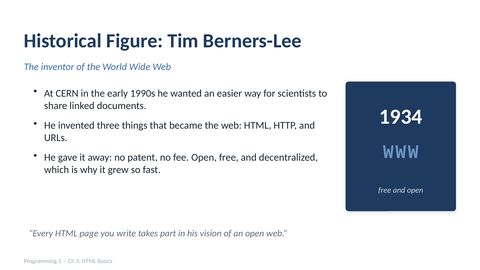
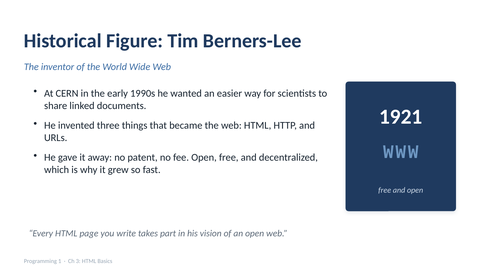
1934: 1934 -> 1921
